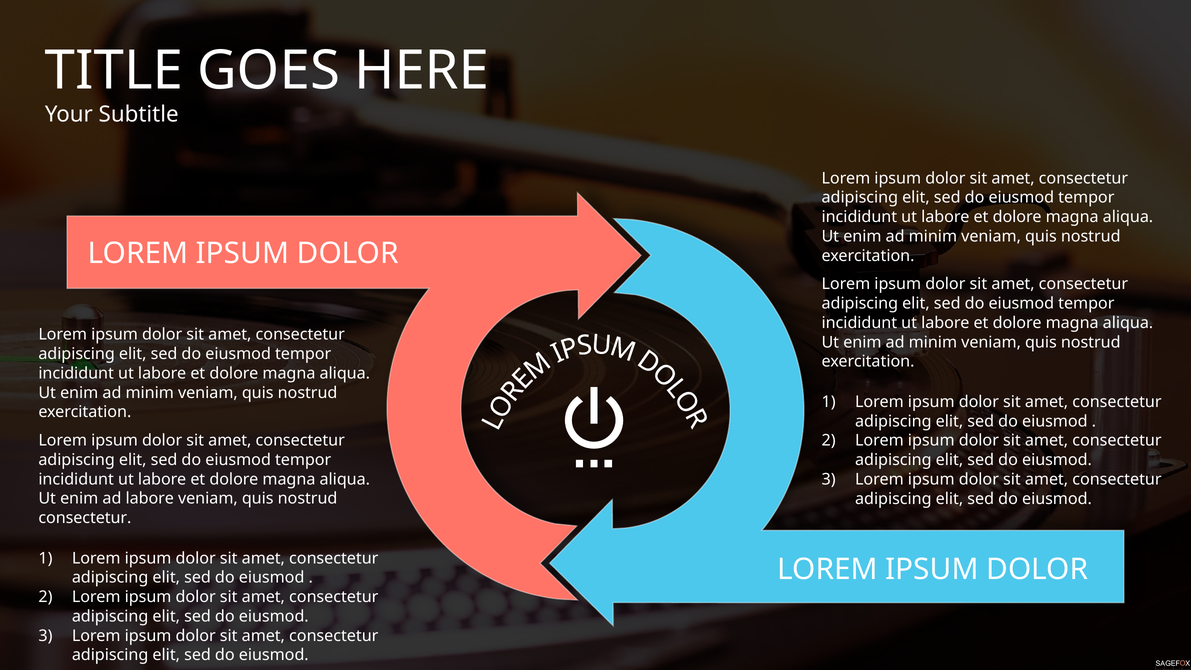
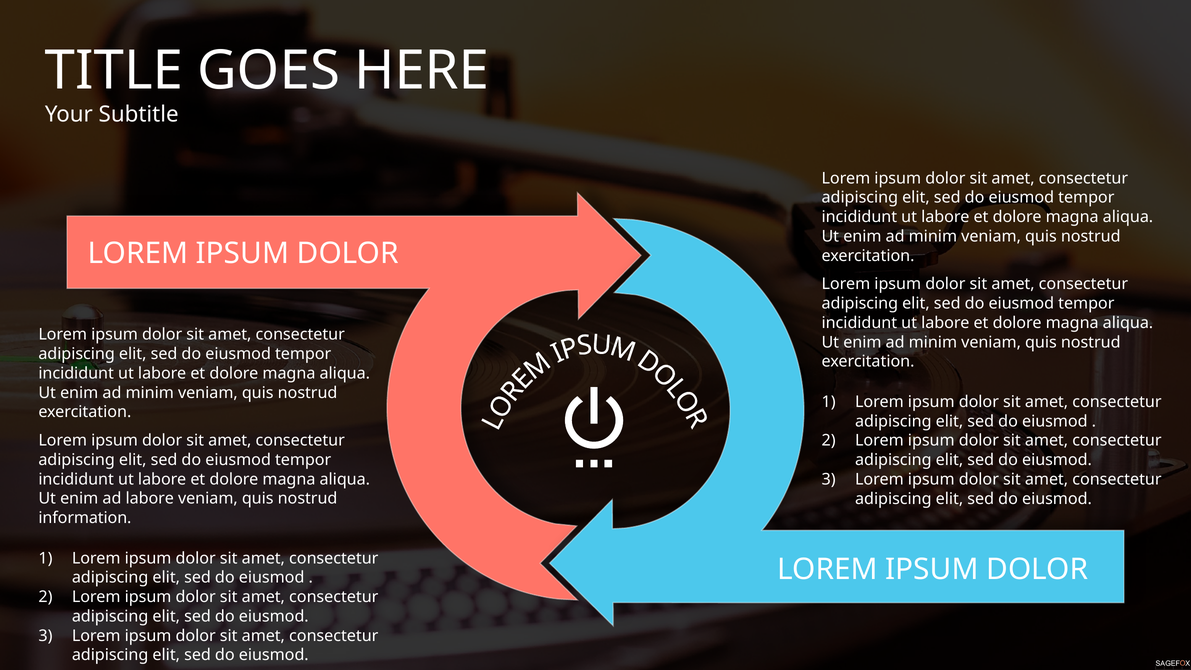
consectetur at (85, 518): consectetur -> information
